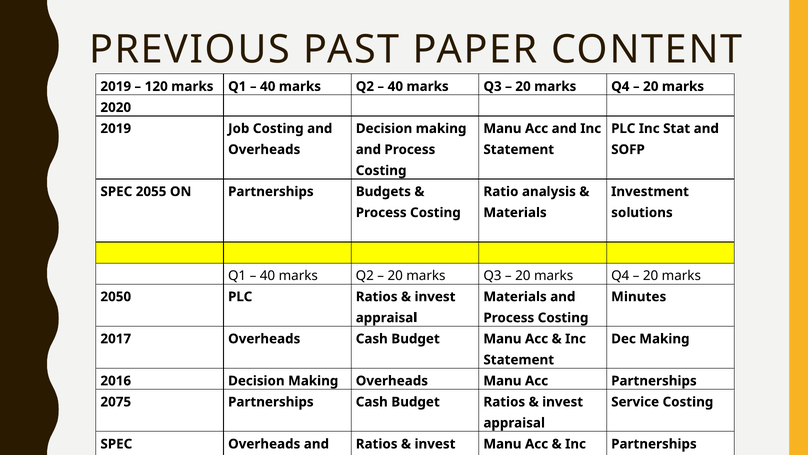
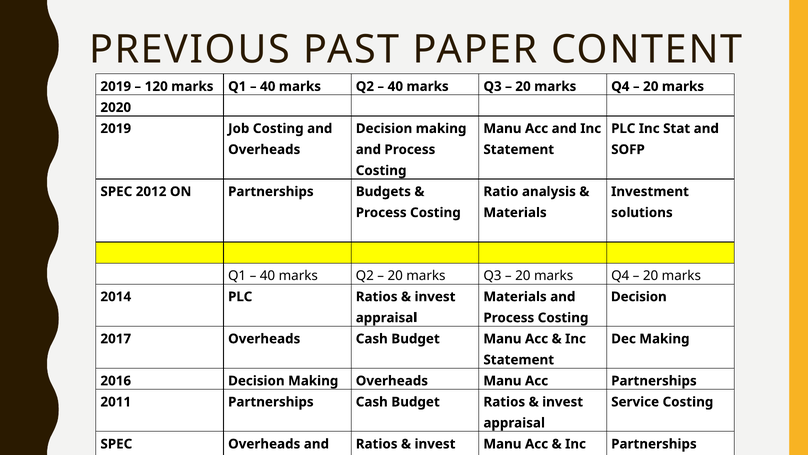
2055: 2055 -> 2012
2050: 2050 -> 2014
Minutes at (639, 296): Minutes -> Decision
2075: 2075 -> 2011
